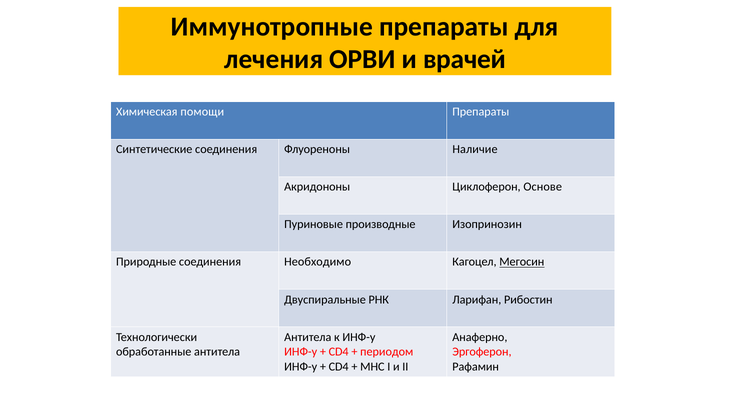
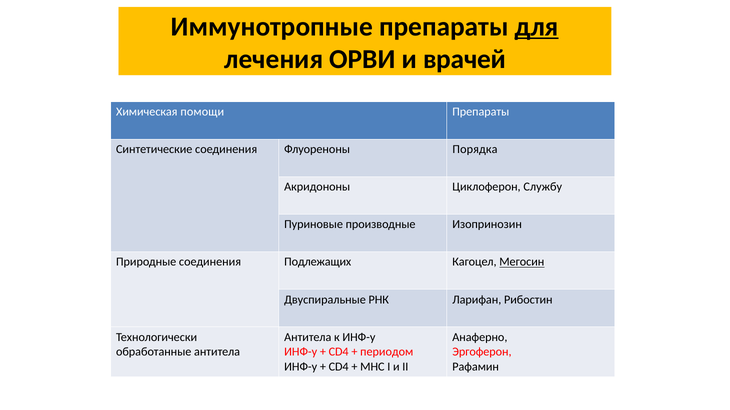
для underline: none -> present
Наличие: Наличие -> Порядка
Основе: Основе -> Службу
Необходимо: Необходимо -> Подлежащих
